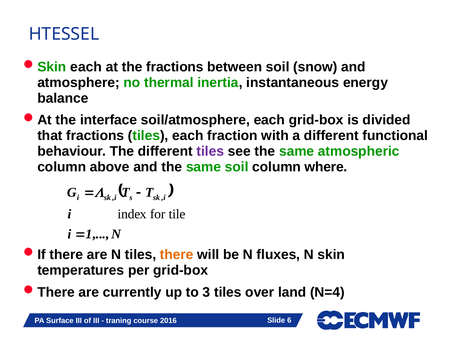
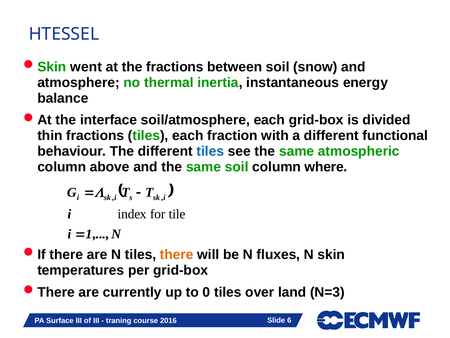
each at (86, 67): each -> went
that: that -> thin
tiles at (210, 151) colour: purple -> blue
3: 3 -> 0
N=4: N=4 -> N=3
